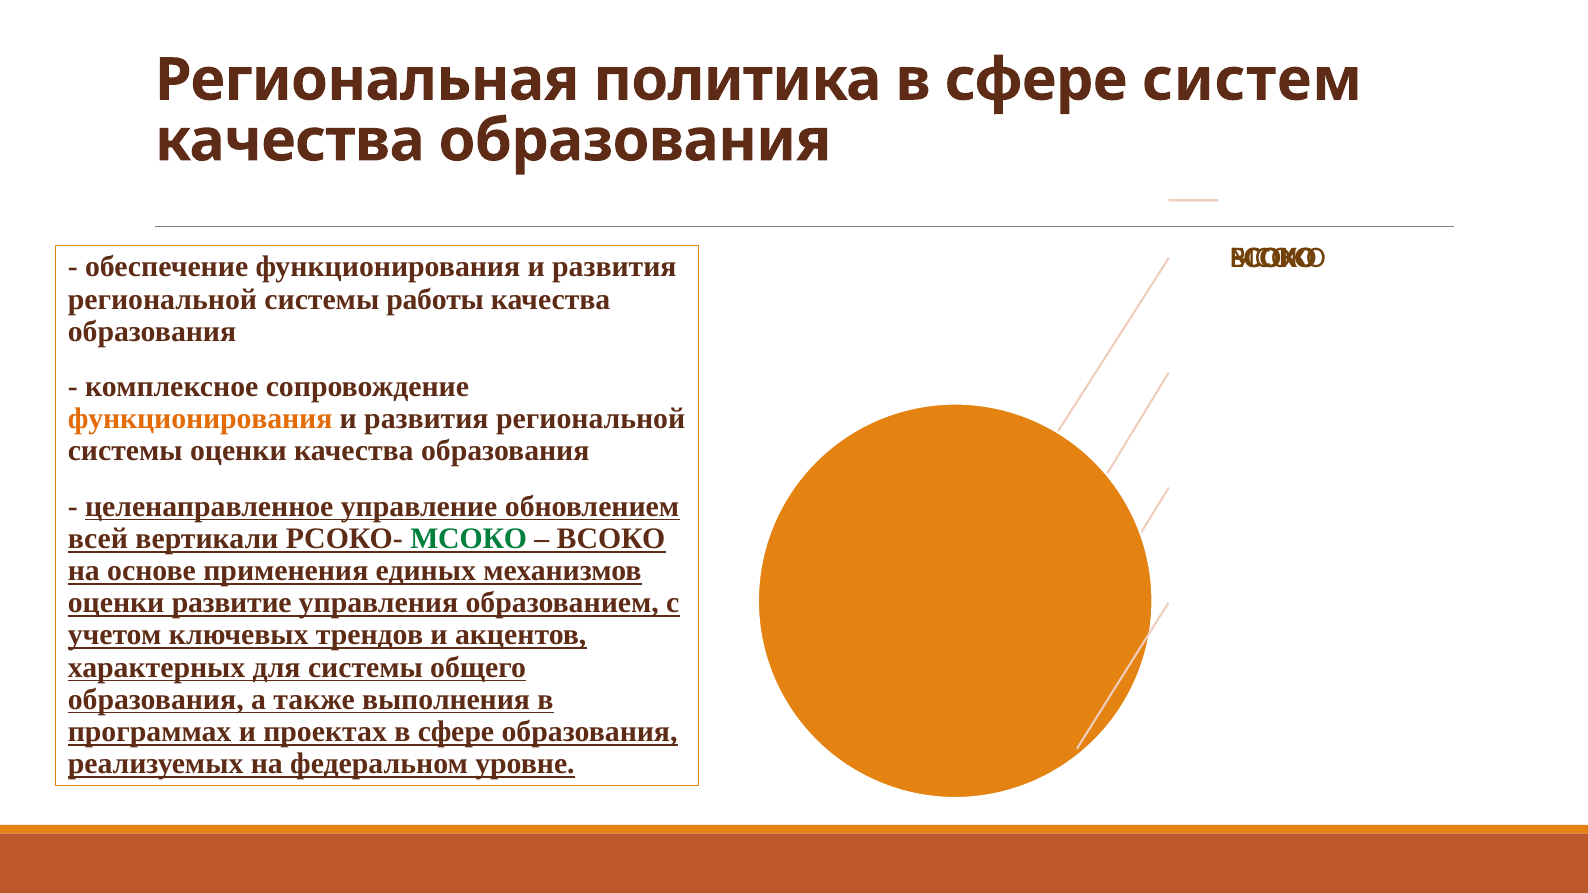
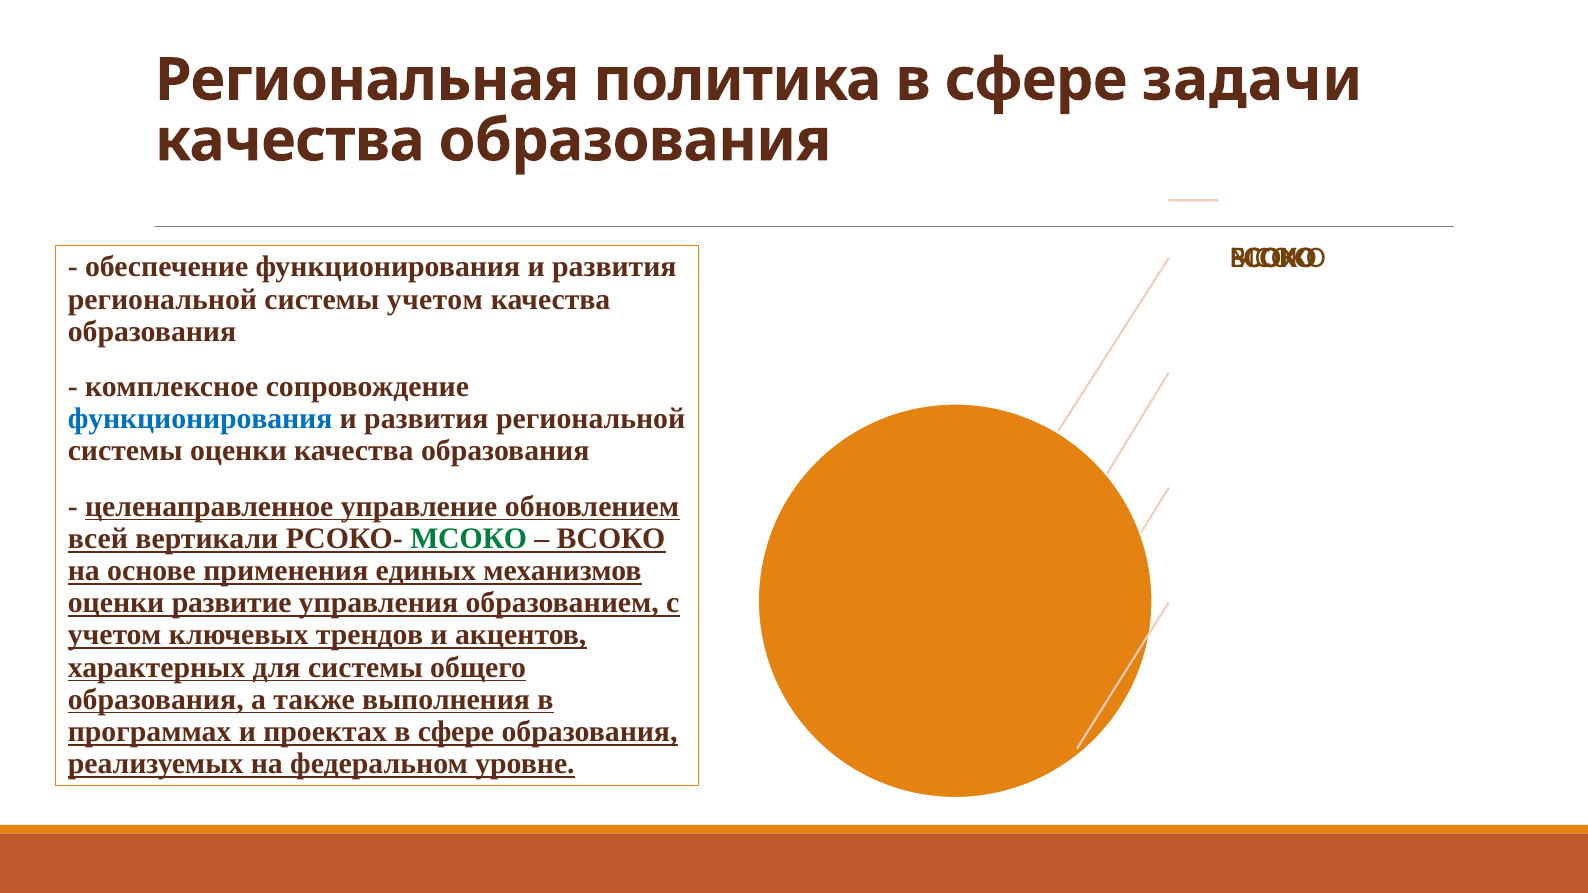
систем: систем -> задачи
системы работы: работы -> учетом
функционирования at (200, 419) colour: orange -> blue
